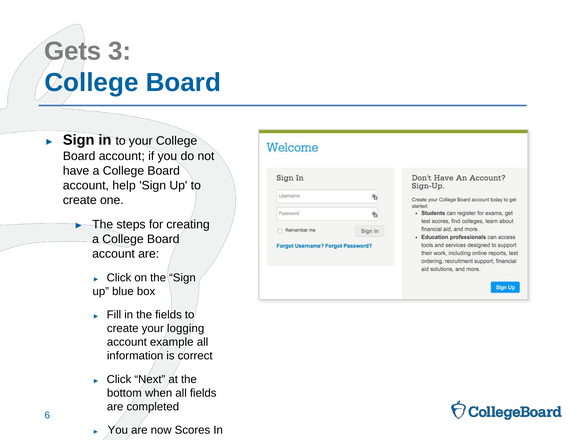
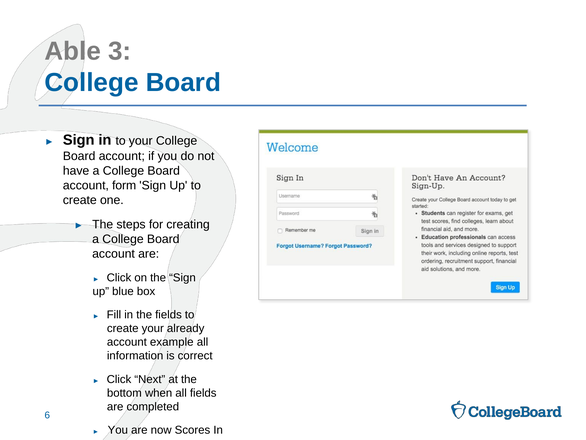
Gets: Gets -> Able
help: help -> form
logging: logging -> already
